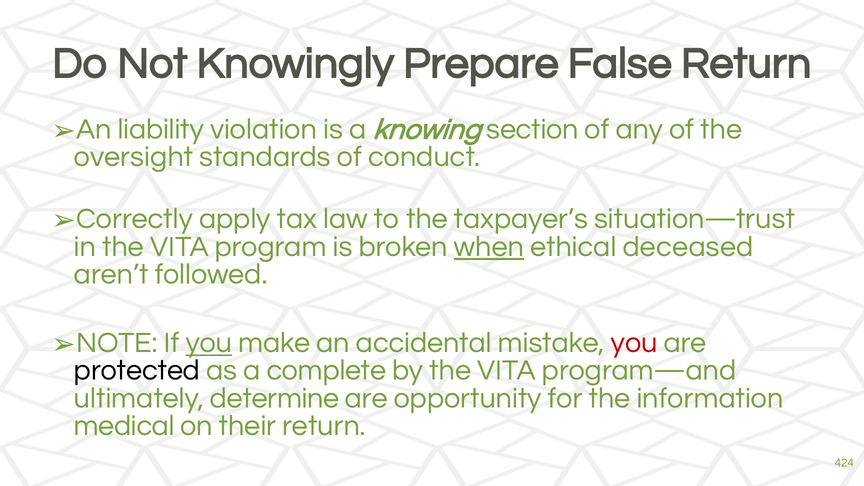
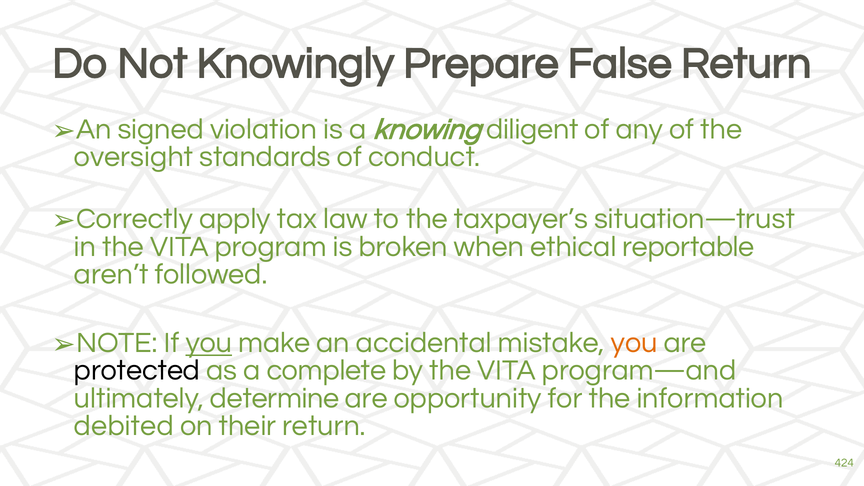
liability: liability -> signed
section: section -> diligent
when underline: present -> none
deceased: deceased -> reportable
you at (634, 343) colour: red -> orange
medical: medical -> debited
